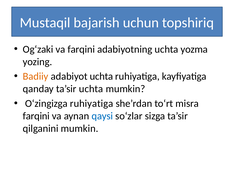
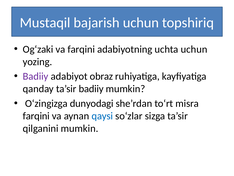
uchta yozma: yozma -> uchun
Badiiy at (36, 76) colour: orange -> purple
adabiyot uchta: uchta -> obraz
ta’sir uchta: uchta -> badiiy
O‘zingizga ruhiyatiga: ruhiyatiga -> dunyodagi
